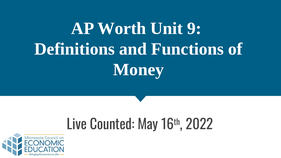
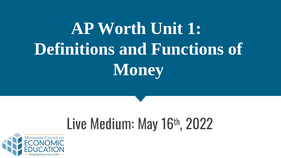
9: 9 -> 1
Counted: Counted -> Medium
